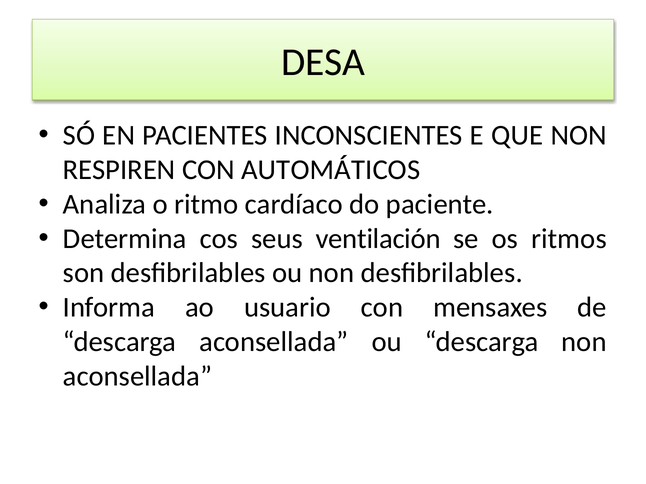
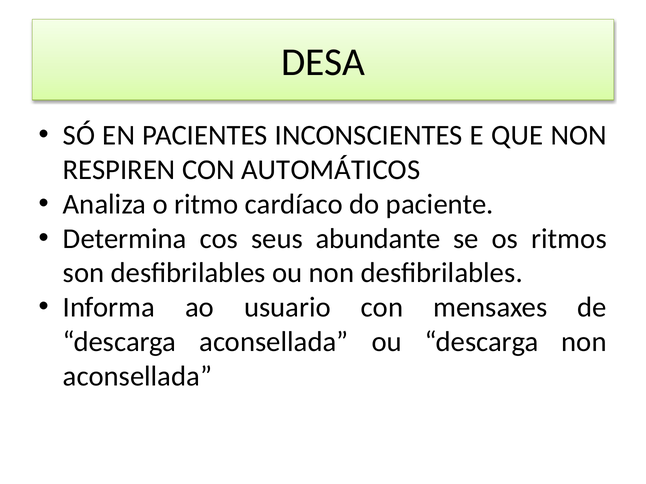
ventilación: ventilación -> abundante
